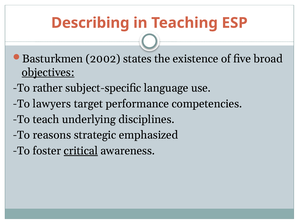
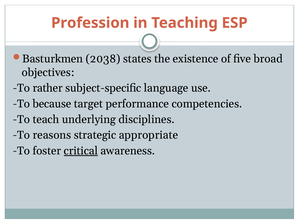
Describing: Describing -> Profession
2002: 2002 -> 2038
objectives underline: present -> none
lawyers: lawyers -> because
emphasized: emphasized -> appropriate
